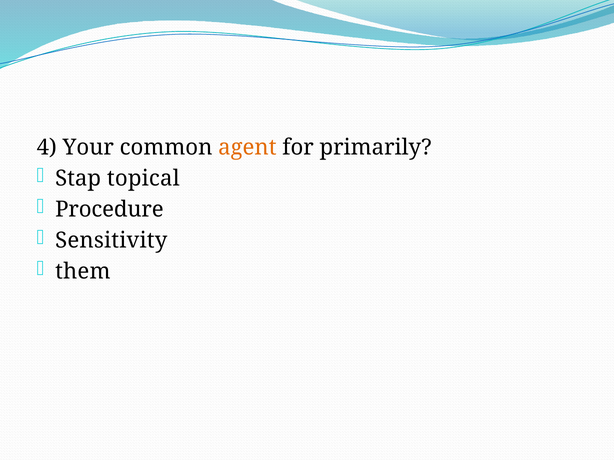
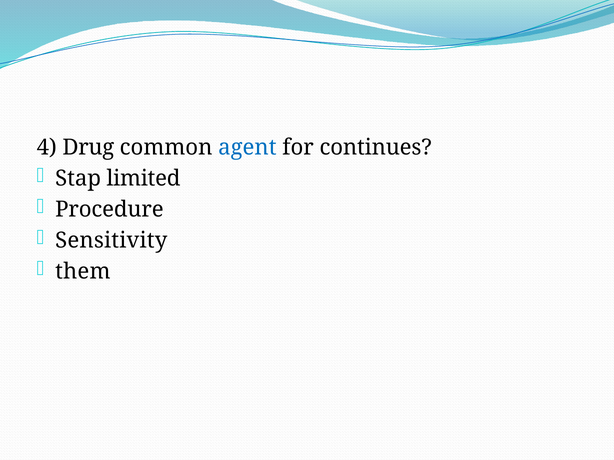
Your: Your -> Drug
agent colour: orange -> blue
primarily: primarily -> continues
topical: topical -> limited
